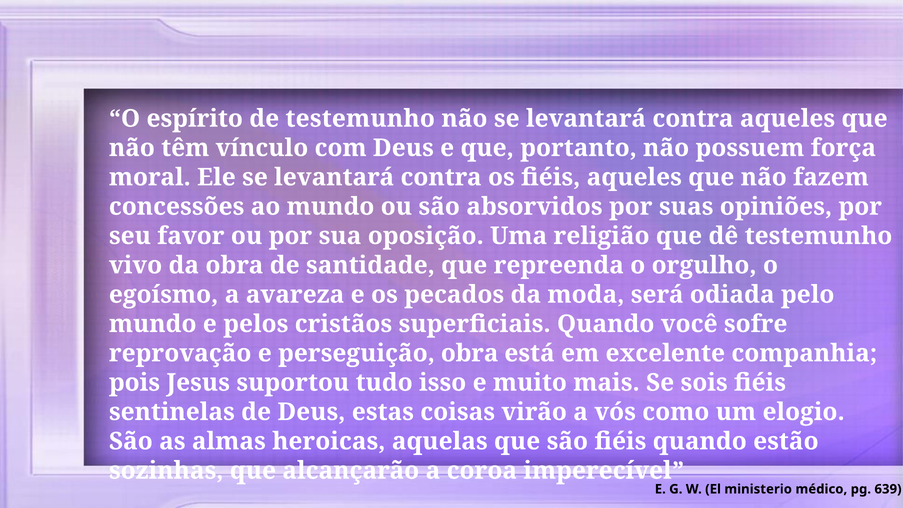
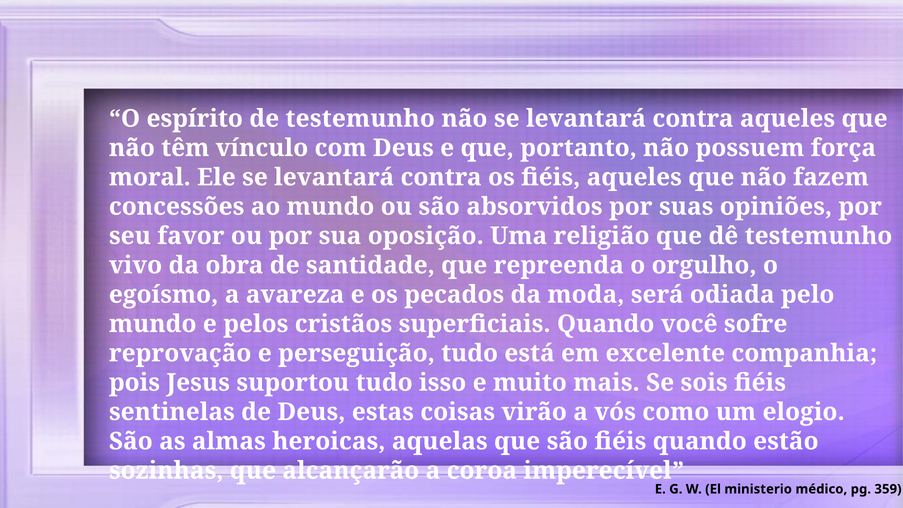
perseguição obra: obra -> tudo
639: 639 -> 359
